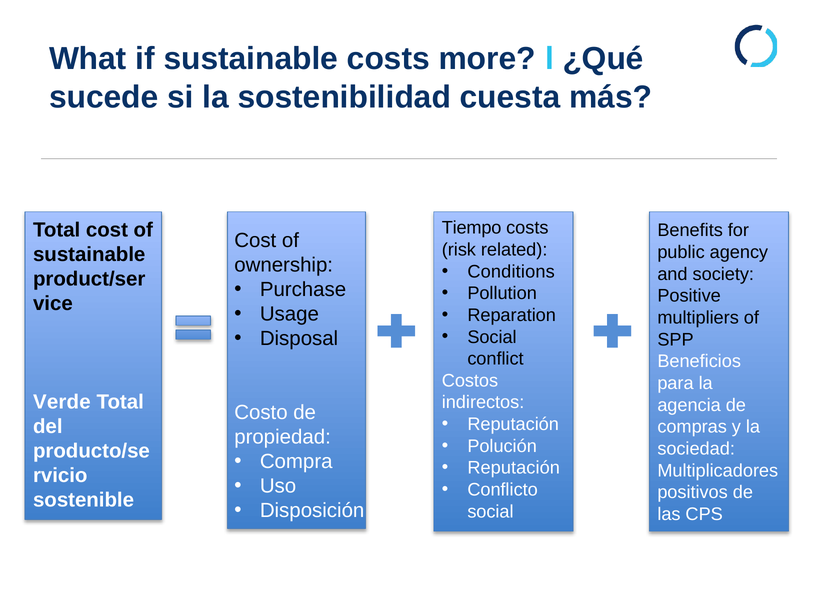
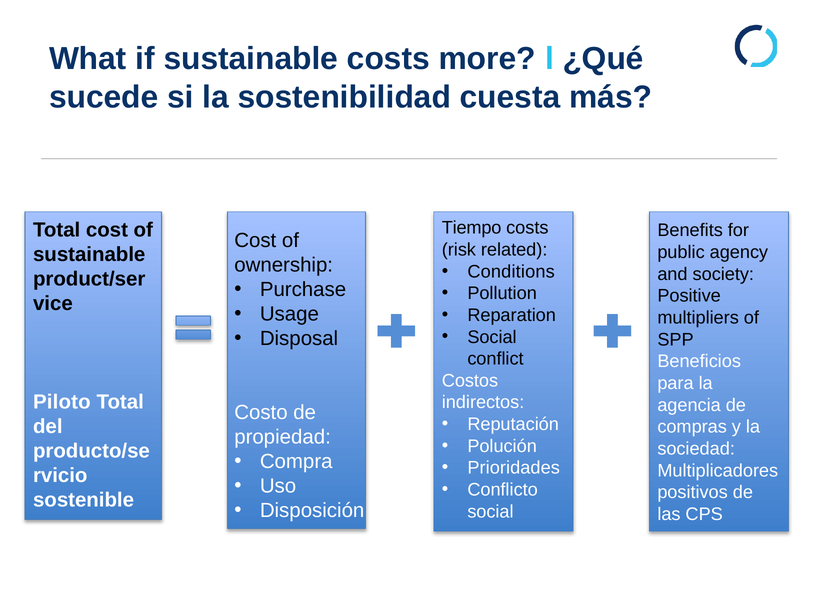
Verde: Verde -> Piloto
Reputación at (514, 468): Reputación -> Prioridades
